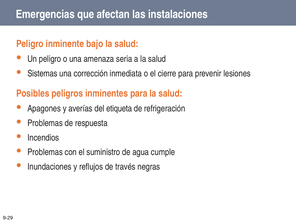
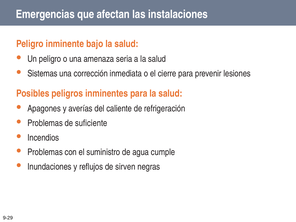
etiqueta: etiqueta -> caliente
respuesta: respuesta -> suficiente
través: través -> sirven
